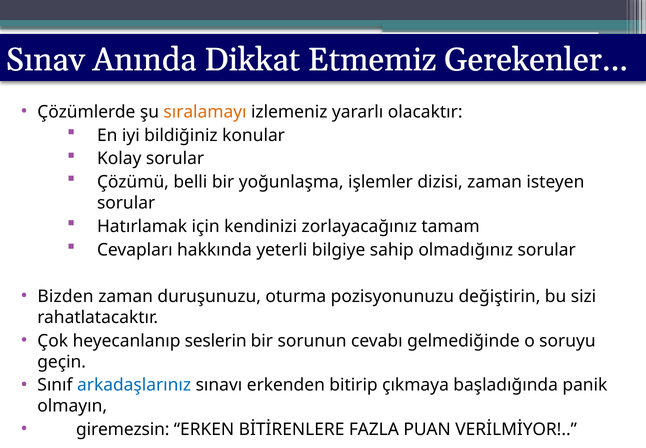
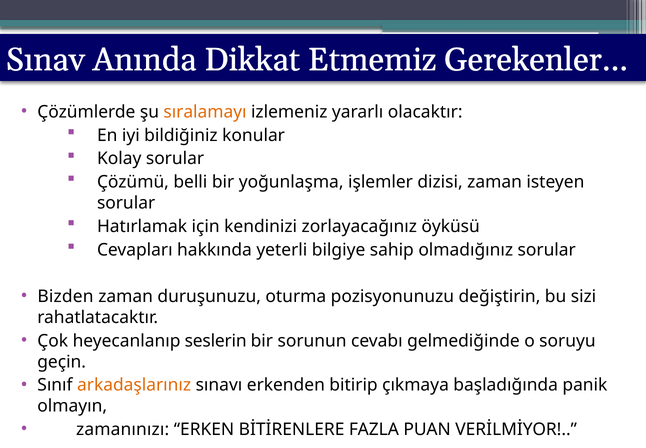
tamam: tamam -> öyküsü
arkadaşlarınız colour: blue -> orange
giremezsin: giremezsin -> zamanınızı
